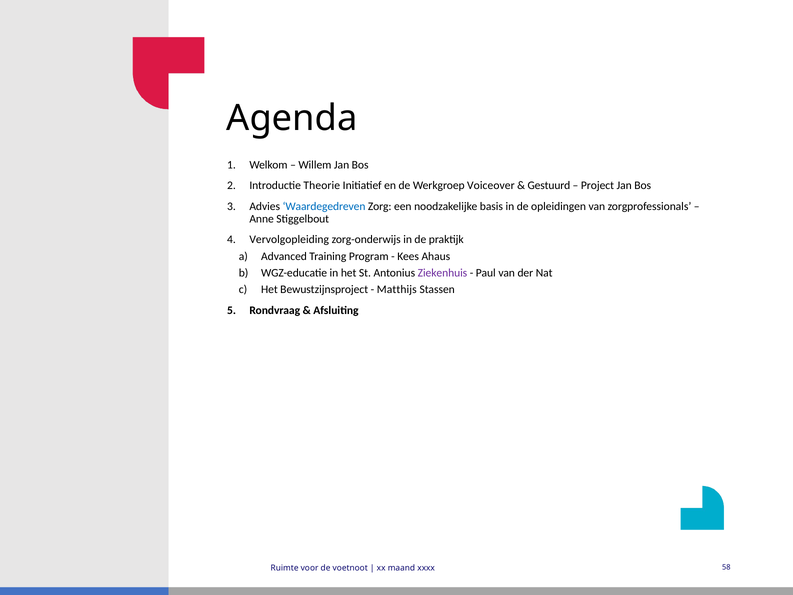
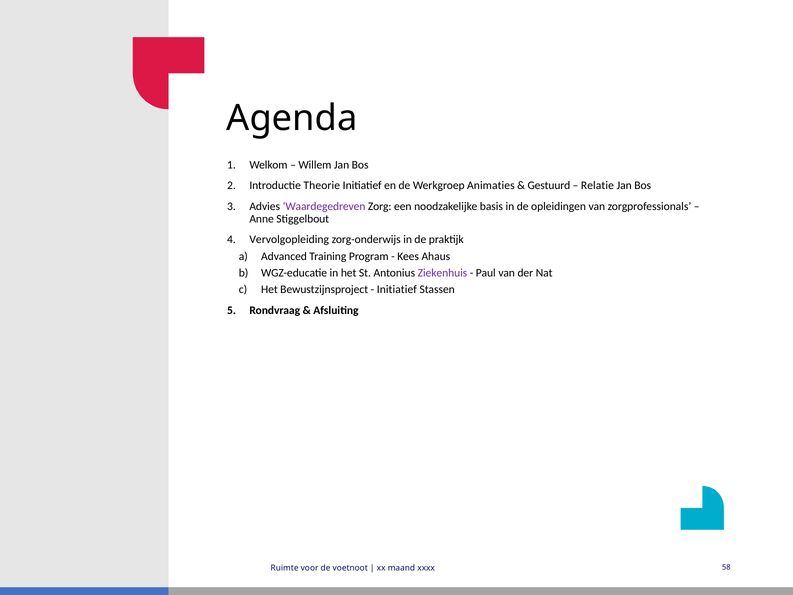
Voiceover: Voiceover -> Animaties
Project: Project -> Relatie
Waardegedreven colour: blue -> purple
Matthijs at (397, 289): Matthijs -> Initiatief
